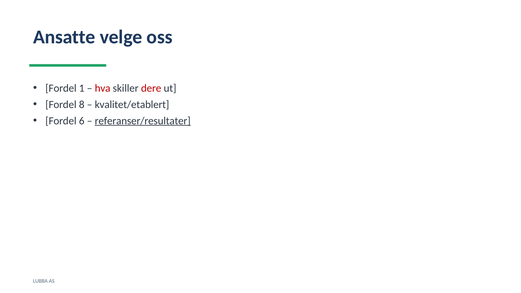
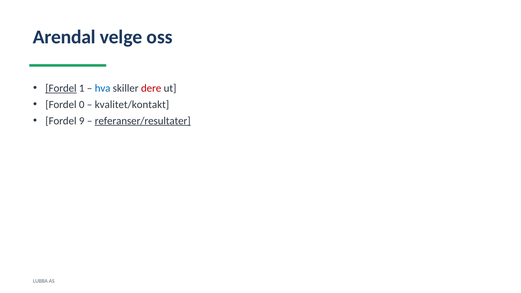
Ansatte: Ansatte -> Arendal
Fordel at (61, 88) underline: none -> present
hva colour: red -> blue
8: 8 -> 0
kvalitet/etablert: kvalitet/etablert -> kvalitet/kontakt
6: 6 -> 9
